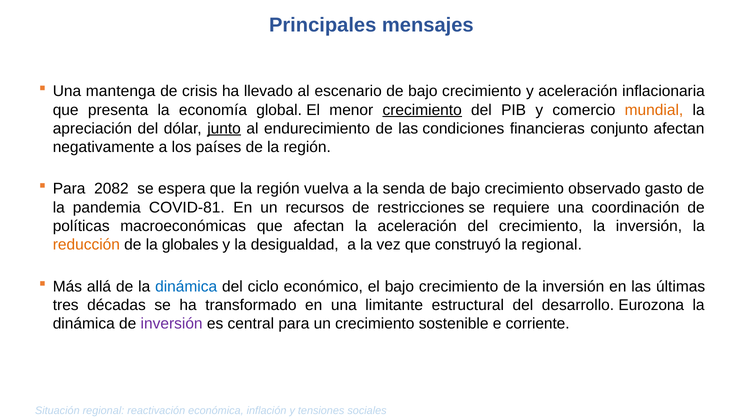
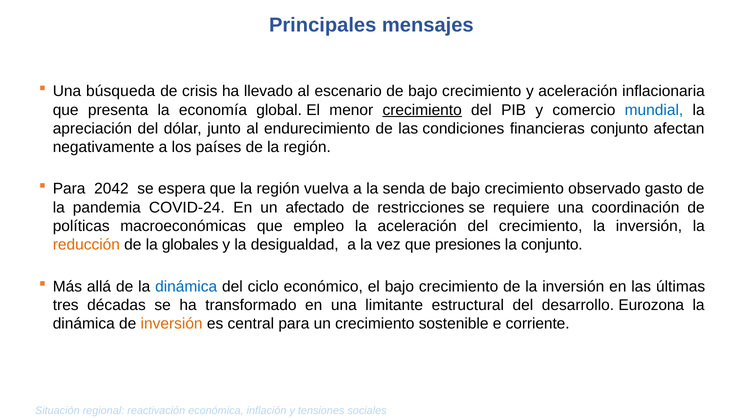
mantenga: mantenga -> búsqueda
mundial colour: orange -> blue
junto underline: present -> none
2082: 2082 -> 2042
COVID-81: COVID-81 -> COVID-24
recursos: recursos -> afectado
que afectan: afectan -> empleo
construyó: construyó -> presiones
la regional: regional -> conjunto
inversión at (172, 324) colour: purple -> orange
